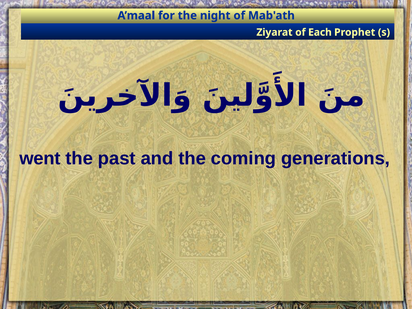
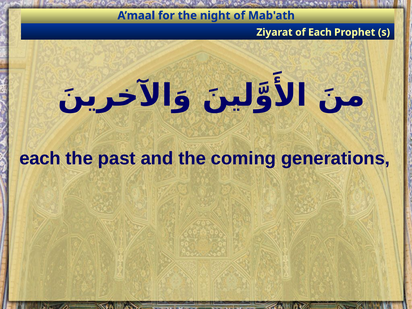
went at (40, 158): went -> each
